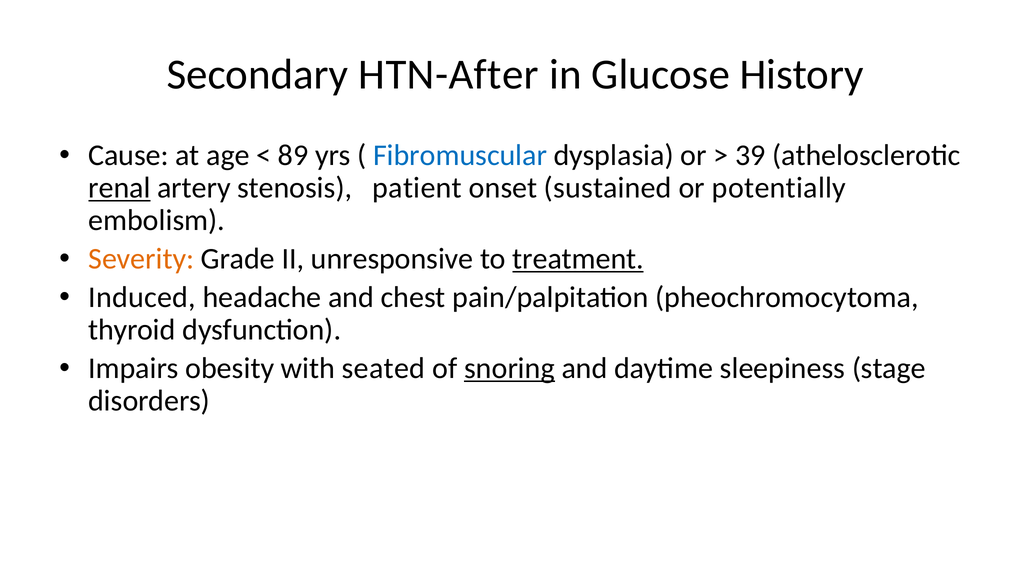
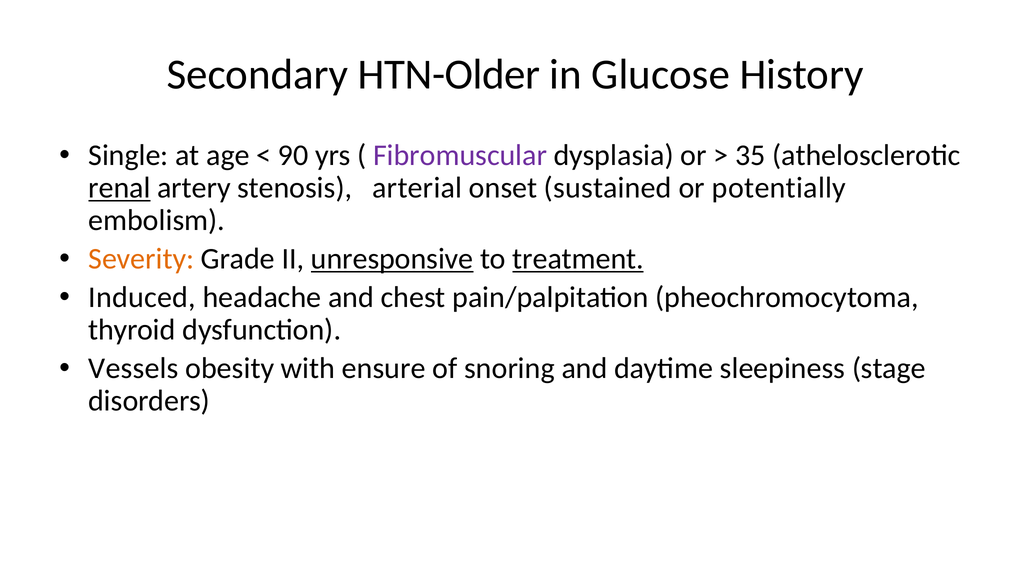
HTN-After: HTN-After -> HTN-Older
Cause: Cause -> Single
89: 89 -> 90
Fibromuscular colour: blue -> purple
39: 39 -> 35
patient: patient -> arterial
unresponsive underline: none -> present
Impairs: Impairs -> Vessels
seated: seated -> ensure
snoring underline: present -> none
